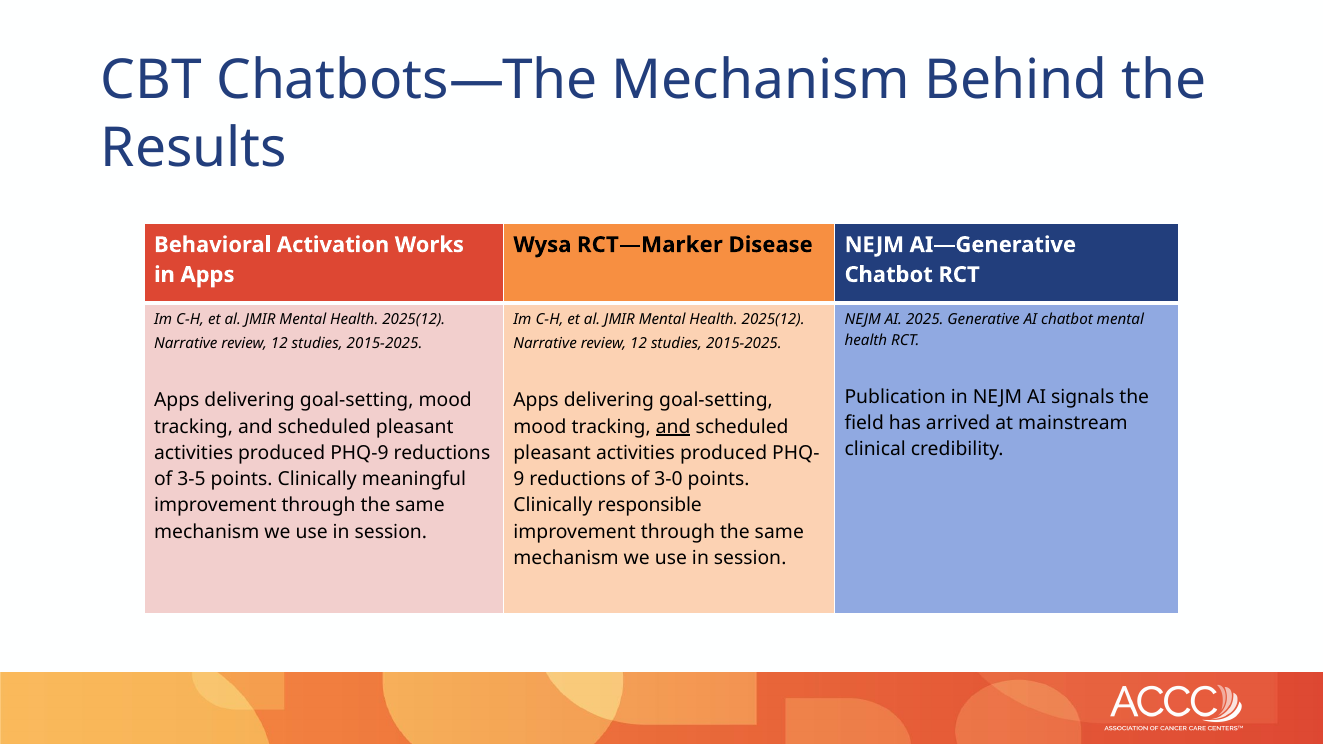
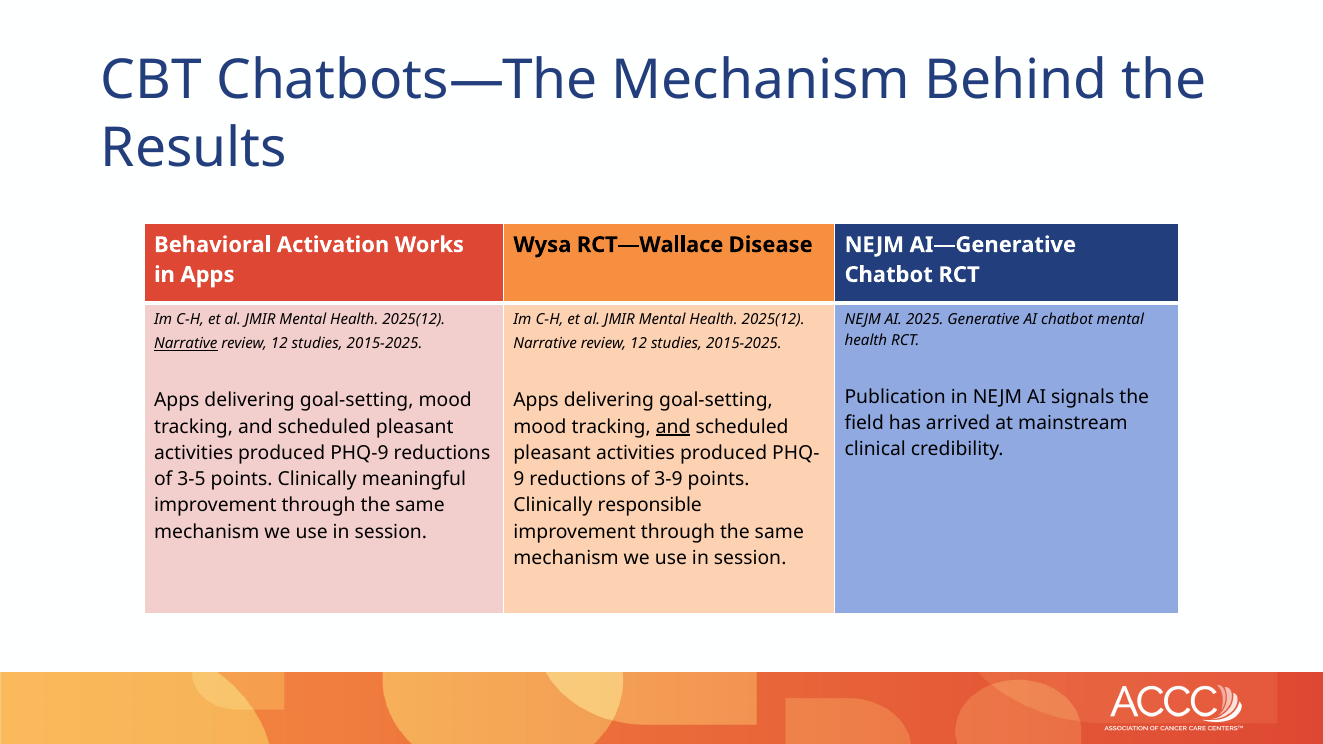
RCT—Marker: RCT—Marker -> RCT—Wallace
Narrative at (186, 344) underline: none -> present
3-0: 3-0 -> 3-9
